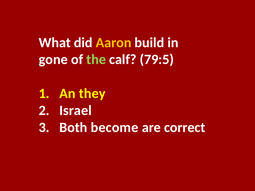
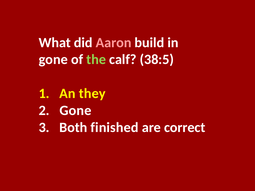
Aaron colour: yellow -> pink
79:5: 79:5 -> 38:5
Israel at (76, 111): Israel -> Gone
become: become -> finished
